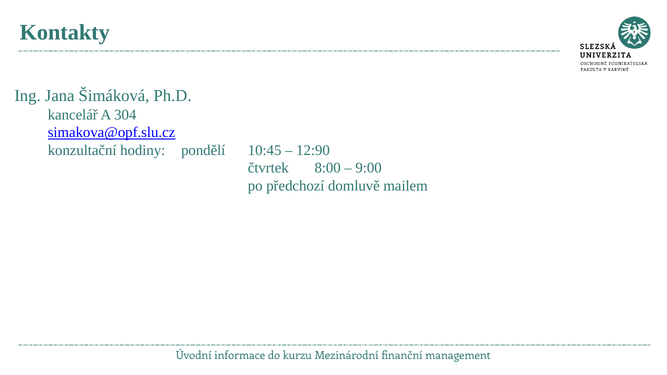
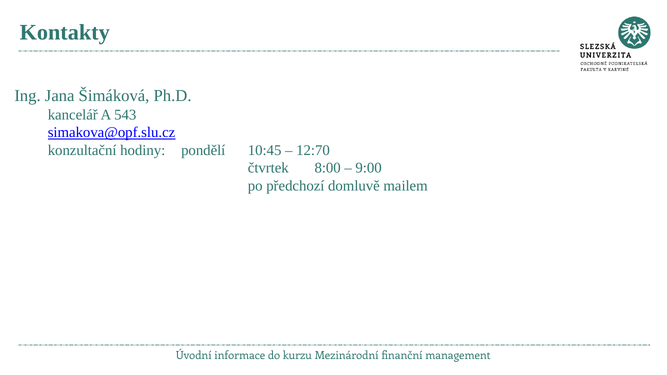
304: 304 -> 543
12:90: 12:90 -> 12:70
